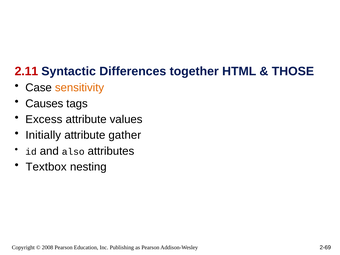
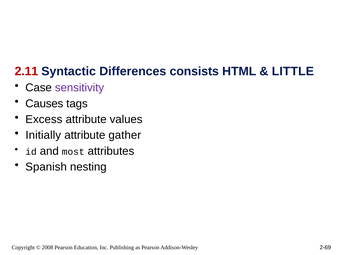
together: together -> consists
THOSE: THOSE -> LITTLE
sensitivity colour: orange -> purple
also: also -> most
Textbox: Textbox -> Spanish
